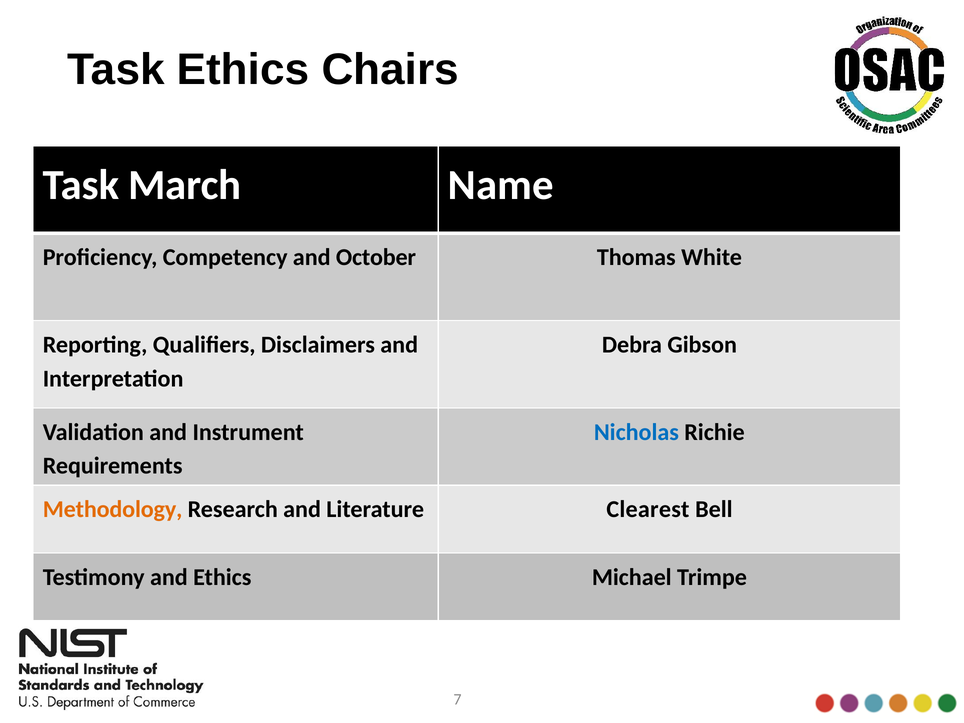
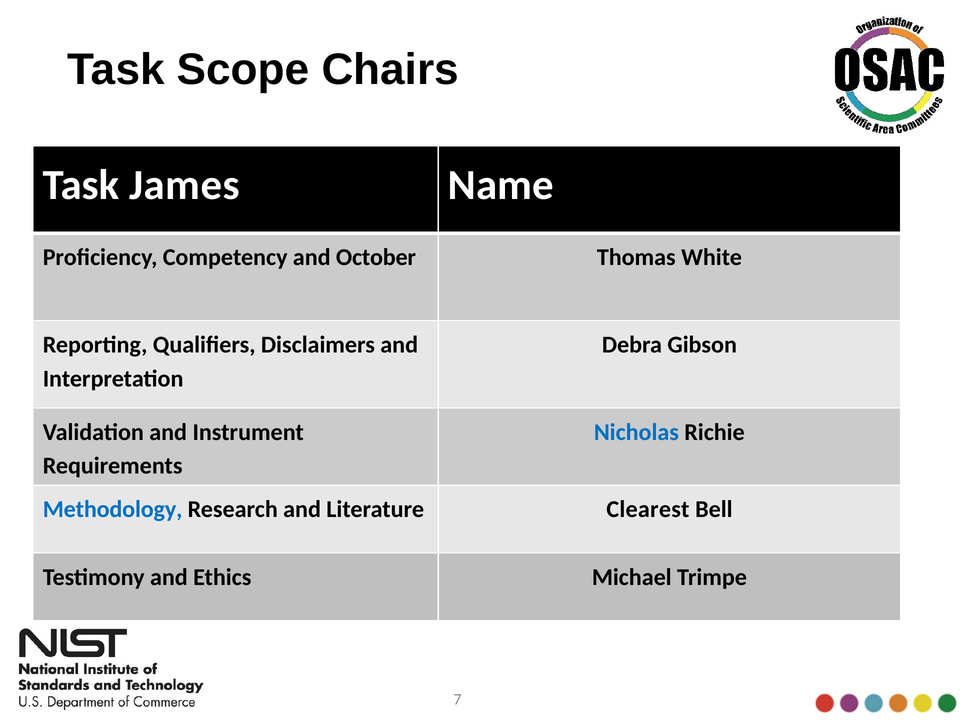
Task Ethics: Ethics -> Scope
March: March -> James
Methodology colour: orange -> blue
